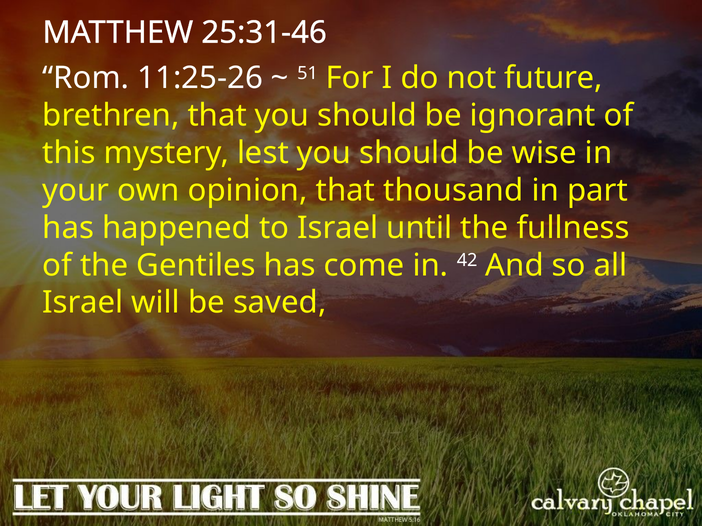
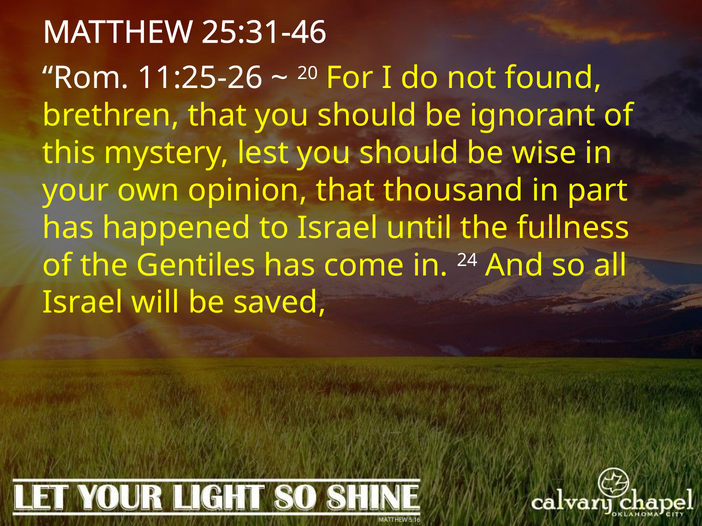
51: 51 -> 20
future: future -> found
42: 42 -> 24
